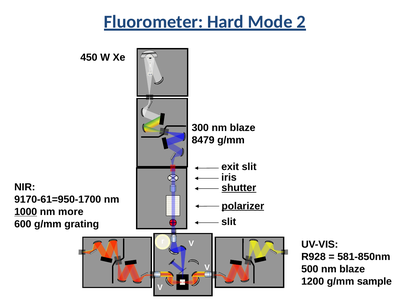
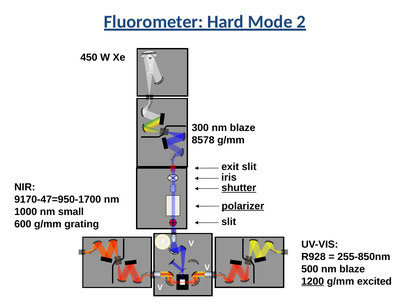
8479: 8479 -> 8578
9170-61=950-1700: 9170-61=950-1700 -> 9170-47=950-1700
1000 underline: present -> none
more: more -> small
581-850nm: 581-850nm -> 255-850nm
1200 underline: none -> present
sample: sample -> excited
